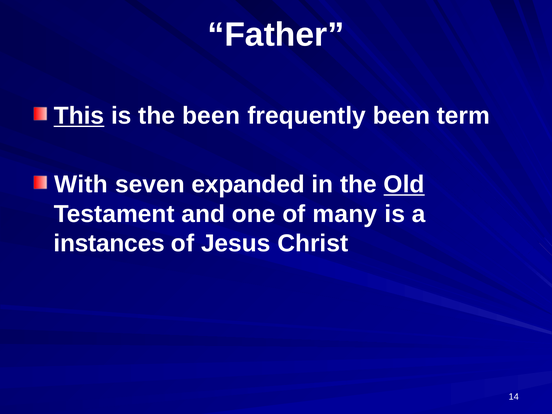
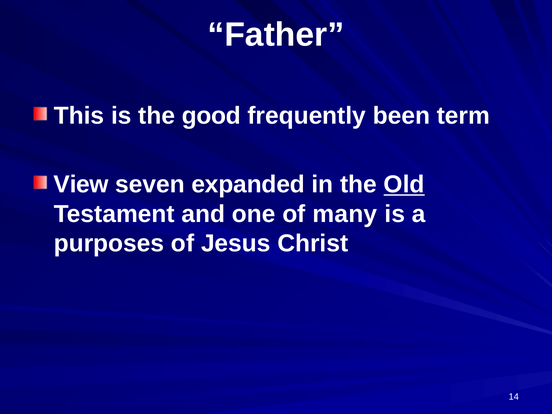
This underline: present -> none
the been: been -> good
With: With -> View
instances: instances -> purposes
